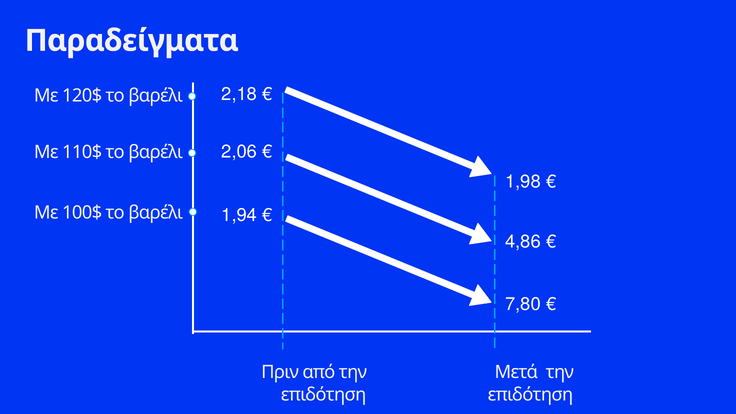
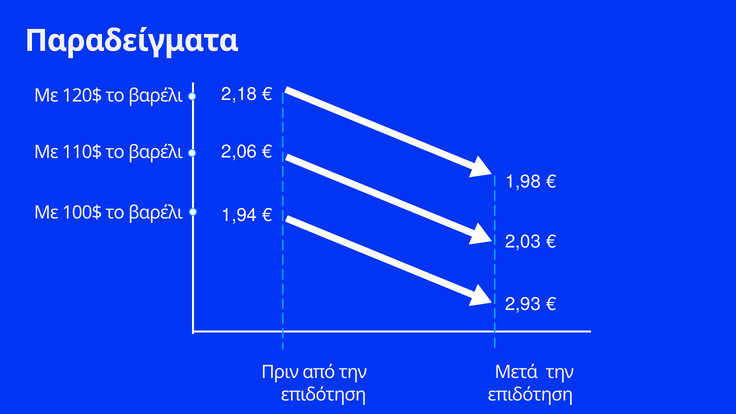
4,86: 4,86 -> 2,03
7,80: 7,80 -> 2,93
